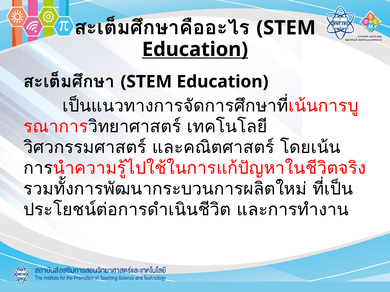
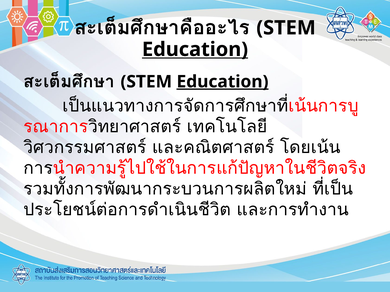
Education at (222, 82) underline: none -> present
